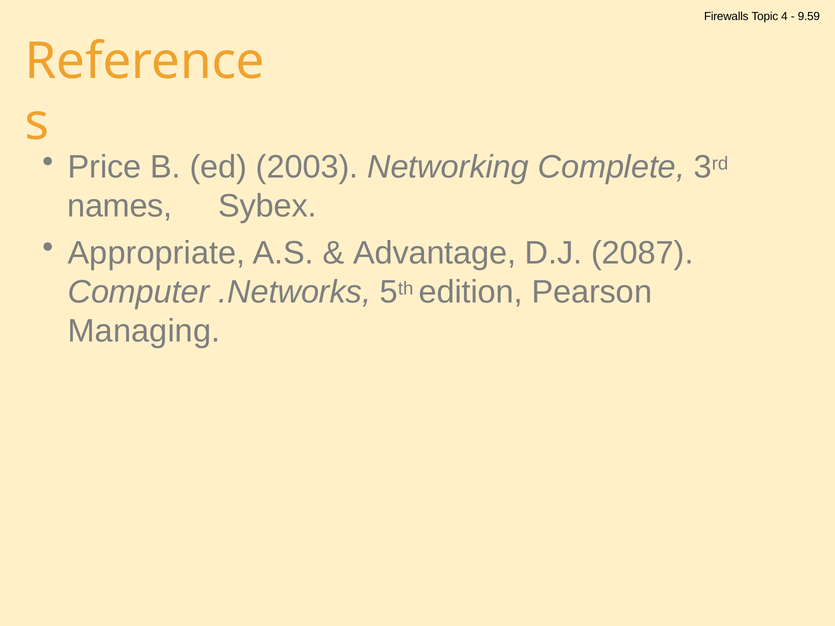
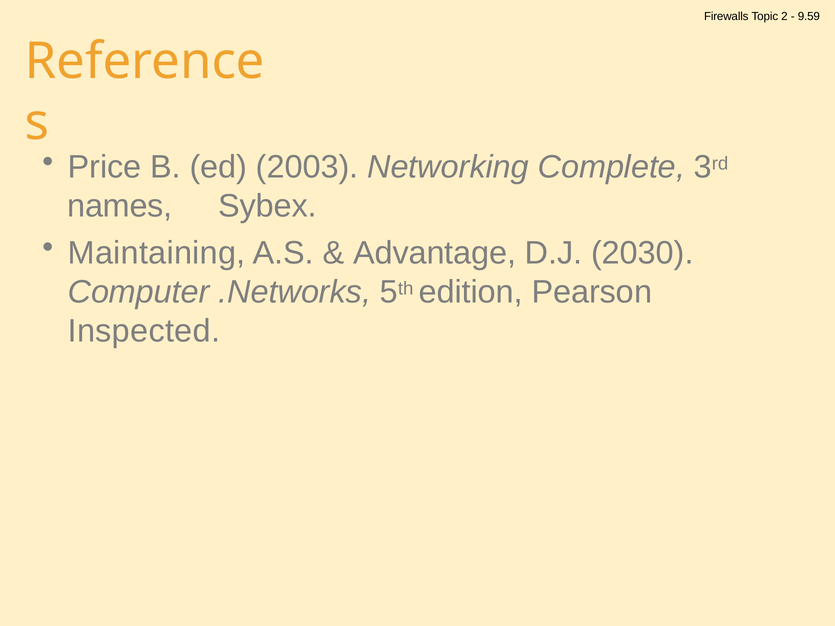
4: 4 -> 2
Appropriate: Appropriate -> Maintaining
2087: 2087 -> 2030
Managing: Managing -> Inspected
